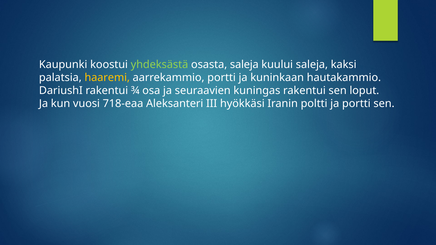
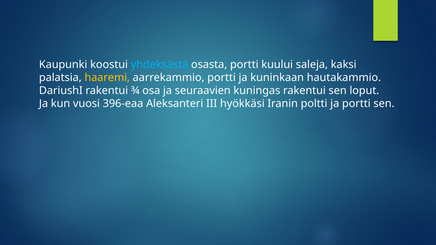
yhdeksästä colour: light green -> light blue
osasta saleja: saleja -> portti
718-eaa: 718-eaa -> 396-eaa
